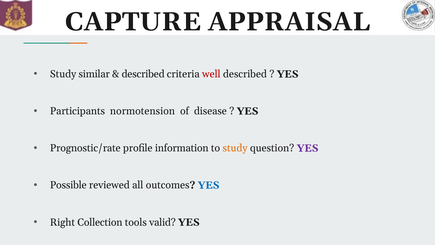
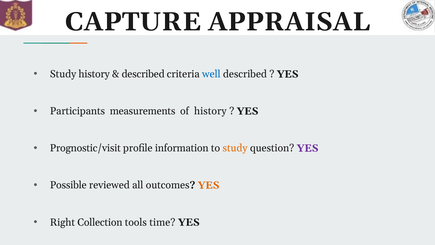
Study similar: similar -> history
well colour: red -> blue
normotension: normotension -> measurements
of disease: disease -> history
Prognostic/rate: Prognostic/rate -> Prognostic/visit
YES at (209, 185) colour: blue -> orange
valid: valid -> time
